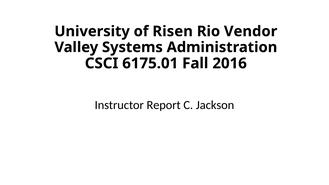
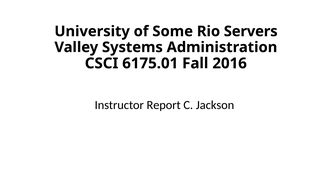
Risen: Risen -> Some
Vendor: Vendor -> Servers
